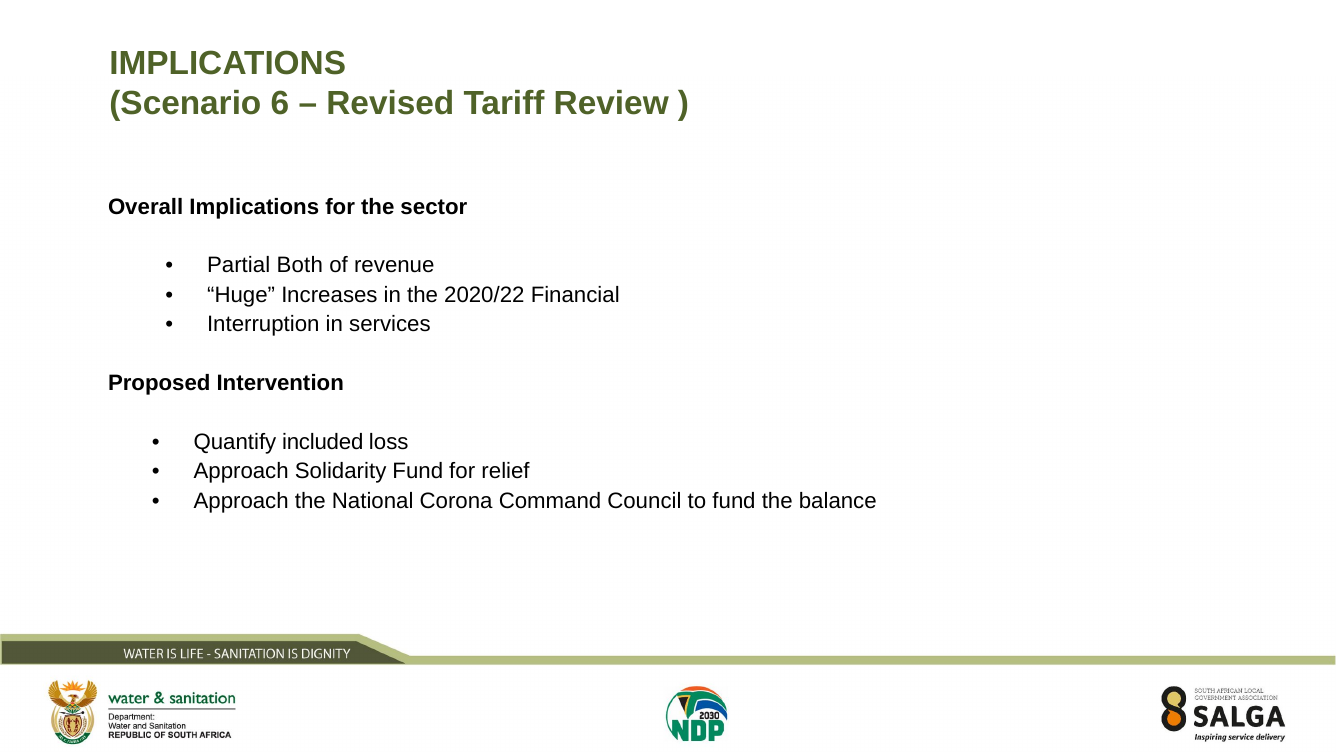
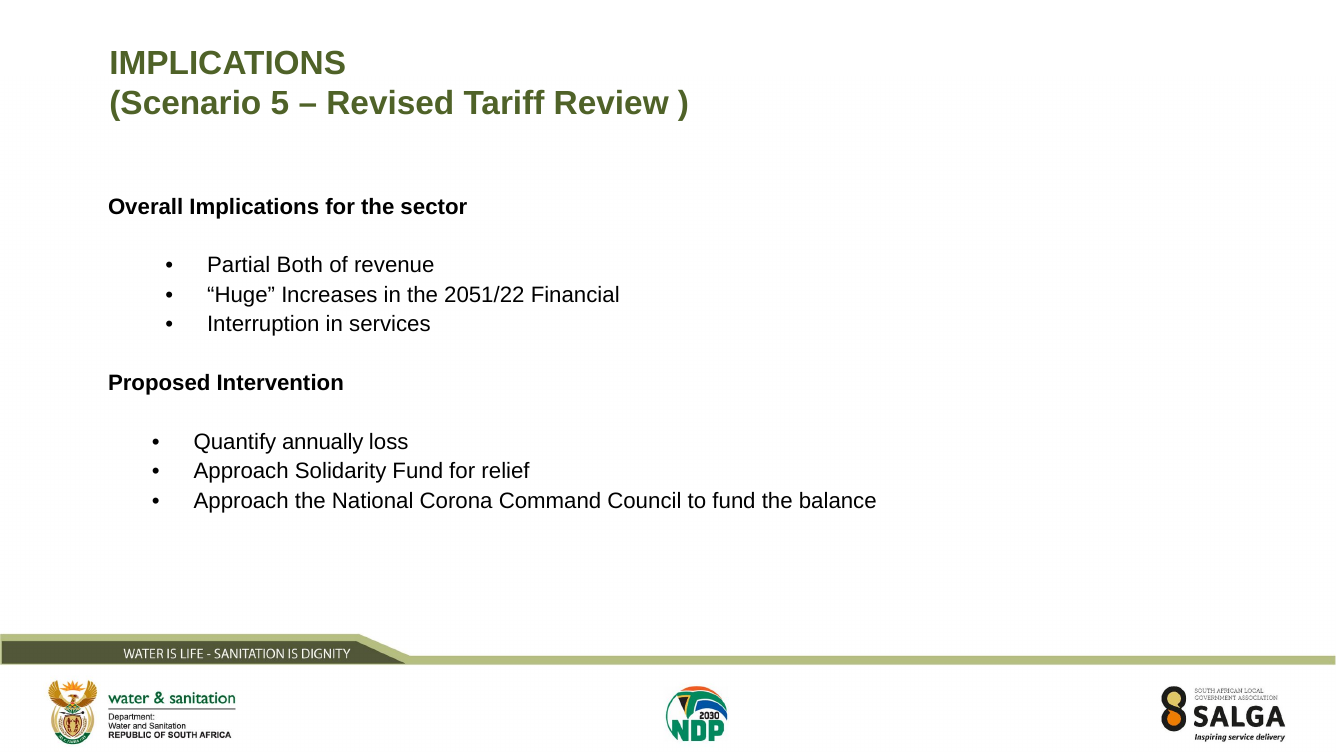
6: 6 -> 5
2020/22: 2020/22 -> 2051/22
included: included -> annually
